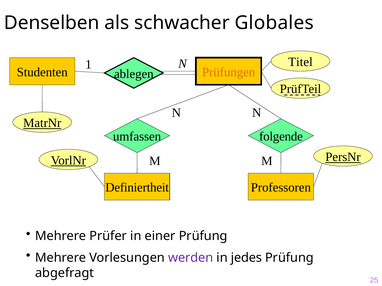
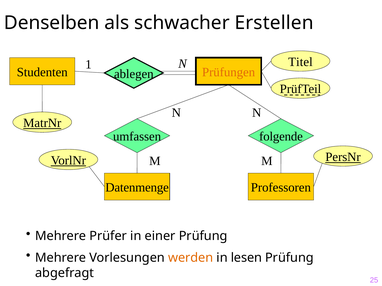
Globales: Globales -> Erstellen
Definiertheit: Definiertheit -> Datenmenge
werden colour: purple -> orange
jedes: jedes -> lesen
